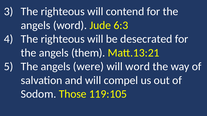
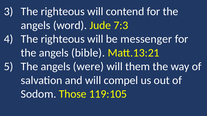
6:3: 6:3 -> 7:3
desecrated: desecrated -> messenger
them: them -> bible
will word: word -> them
